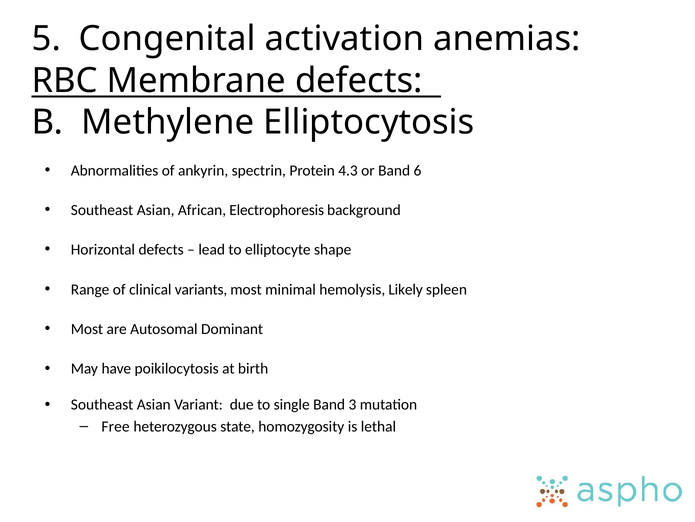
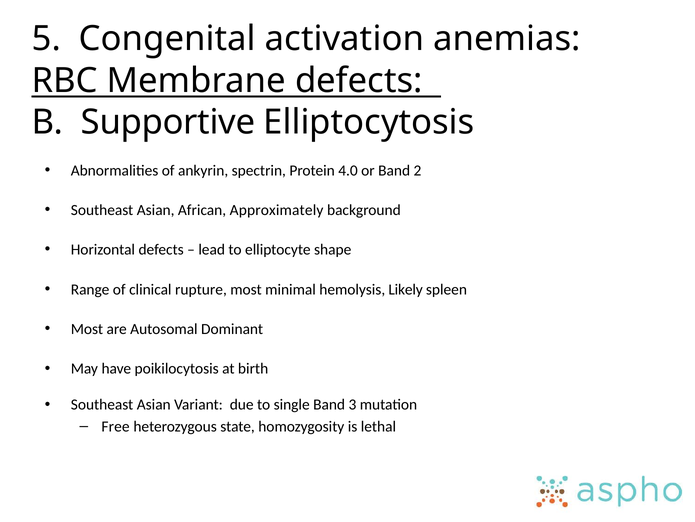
Methylene: Methylene -> Supportive
4.3: 4.3 -> 4.0
6: 6 -> 2
Electrophoresis: Electrophoresis -> Approximately
variants: variants -> rupture
